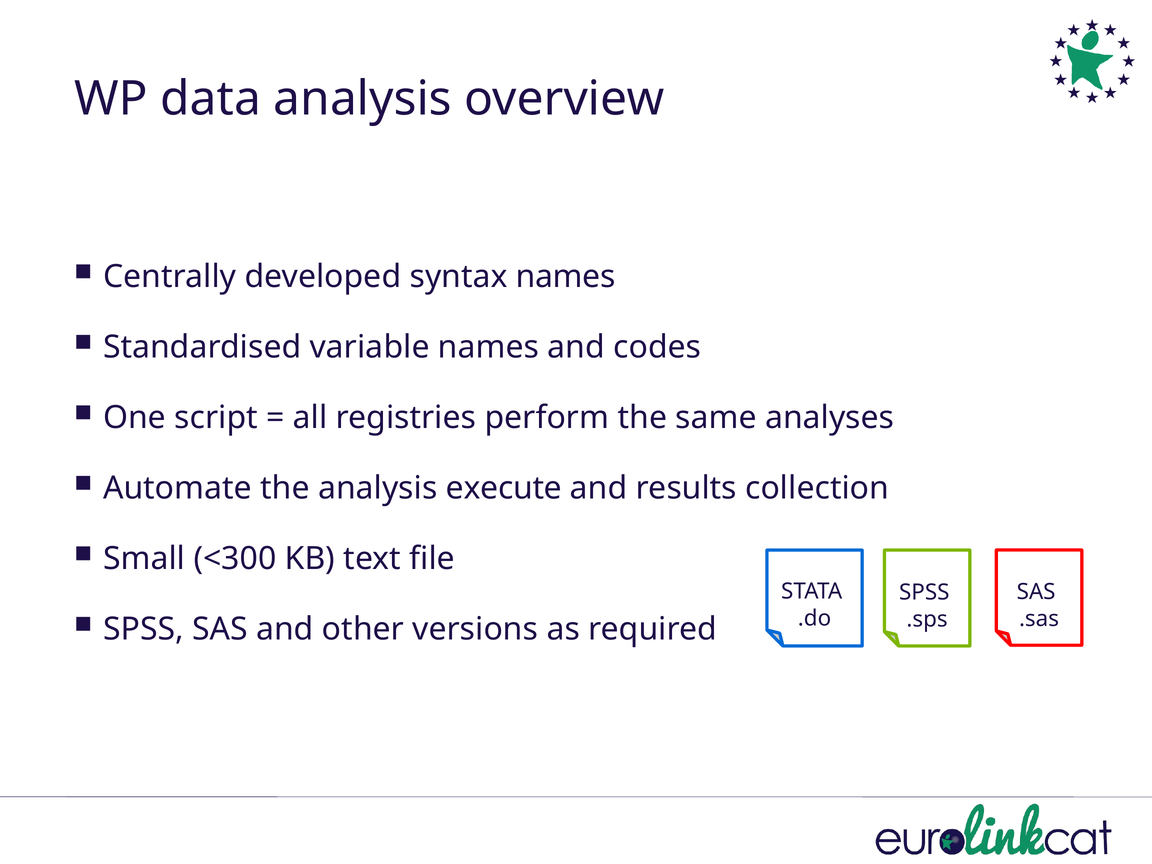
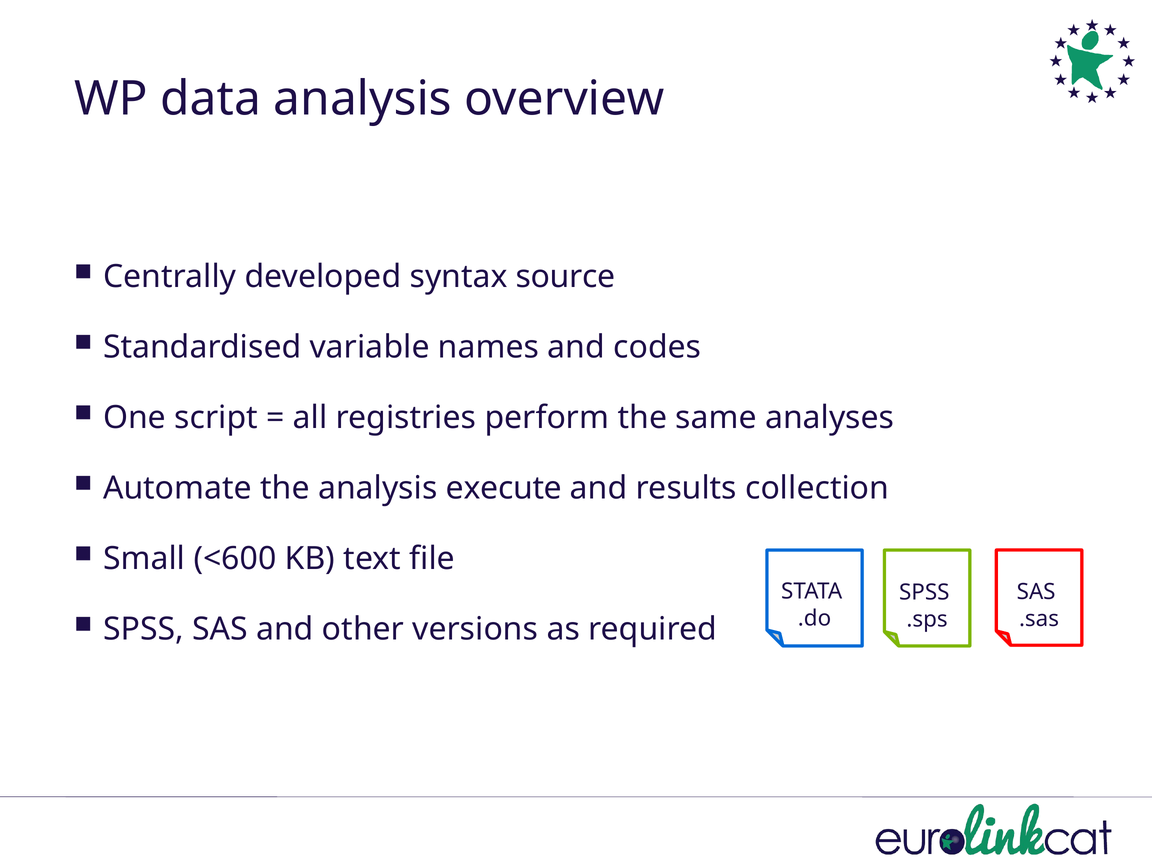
syntax names: names -> source
<300: <300 -> <600
